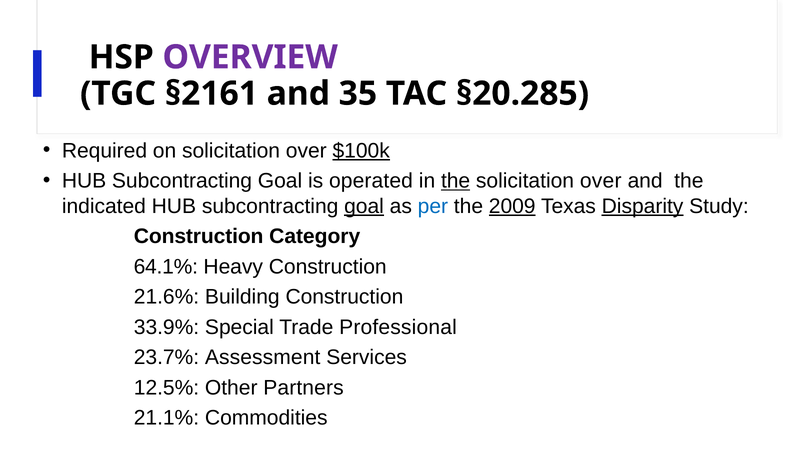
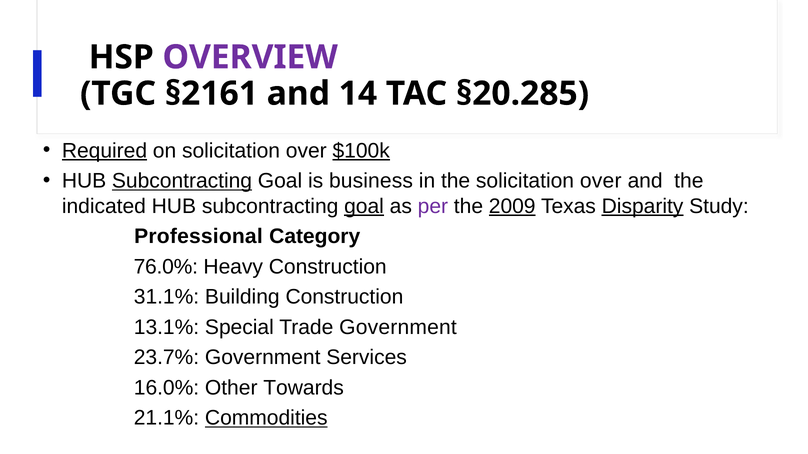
35: 35 -> 14
Required underline: none -> present
Subcontracting at (182, 181) underline: none -> present
operated: operated -> business
the at (456, 181) underline: present -> none
per colour: blue -> purple
Construction at (199, 237): Construction -> Professional
64.1%: 64.1% -> 76.0%
21.6%: 21.6% -> 31.1%
33.9%: 33.9% -> 13.1%
Trade Professional: Professional -> Government
23.7% Assessment: Assessment -> Government
12.5%: 12.5% -> 16.0%
Partners: Partners -> Towards
Commodities underline: none -> present
